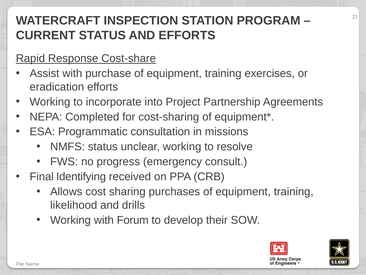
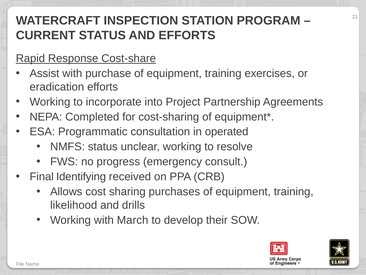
missions: missions -> operated
Forum: Forum -> March
